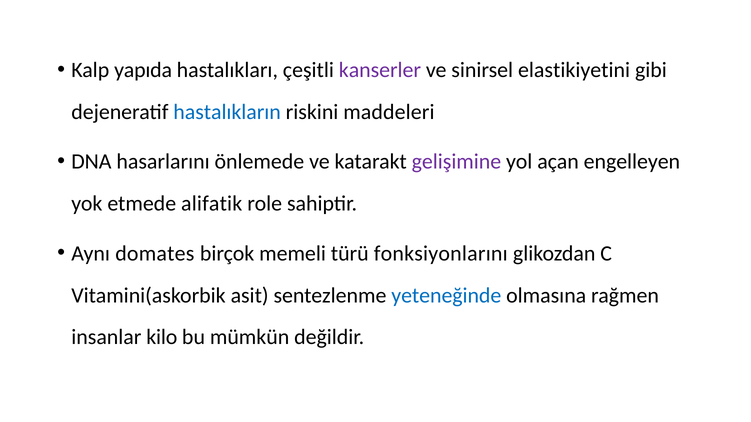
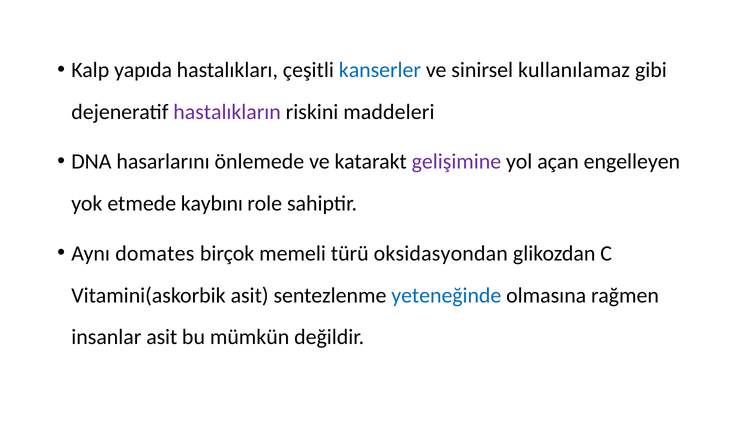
kanserler colour: purple -> blue
elastikiyetini: elastikiyetini -> kullanılamaz
hastalıkların colour: blue -> purple
alifatik: alifatik -> kaybını
fonksiyonlarını: fonksiyonlarını -> oksidasyondan
insanlar kilo: kilo -> asit
